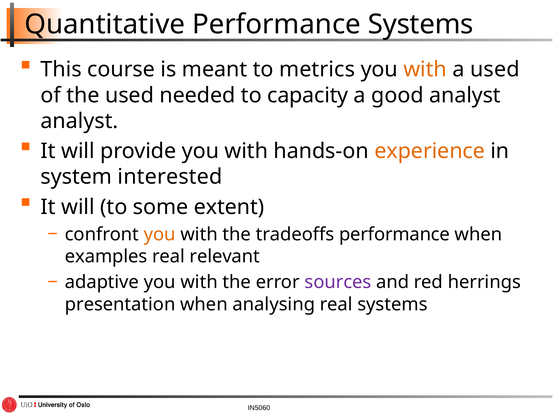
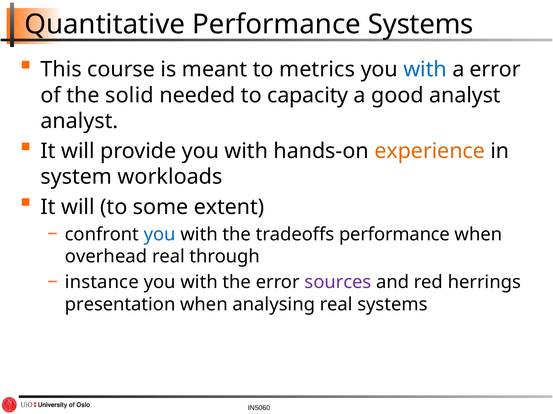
with at (425, 70) colour: orange -> blue
a used: used -> error
the used: used -> solid
interested: interested -> workloads
you at (160, 235) colour: orange -> blue
examples: examples -> overhead
relevant: relevant -> through
adaptive: adaptive -> instance
